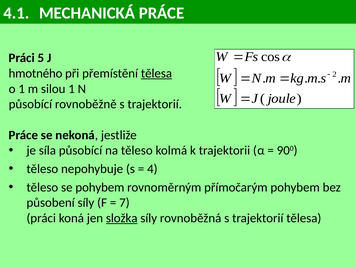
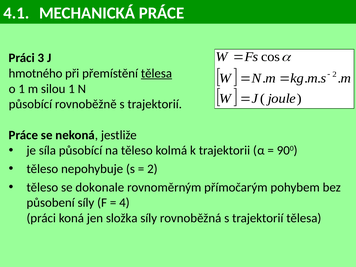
5: 5 -> 3
4 at (152, 169): 4 -> 2
se pohybem: pohybem -> dokonale
7: 7 -> 4
složka underline: present -> none
